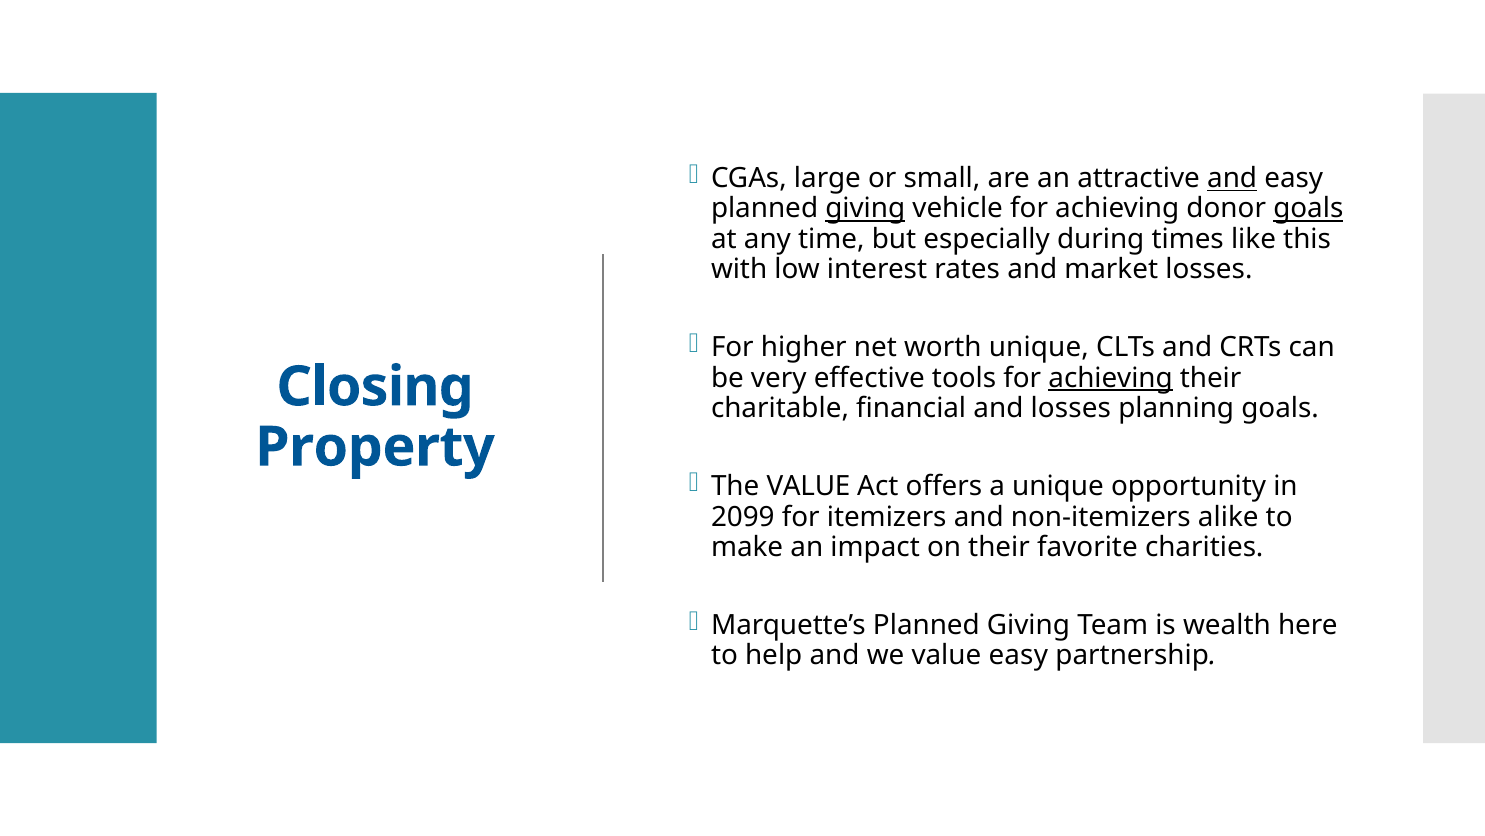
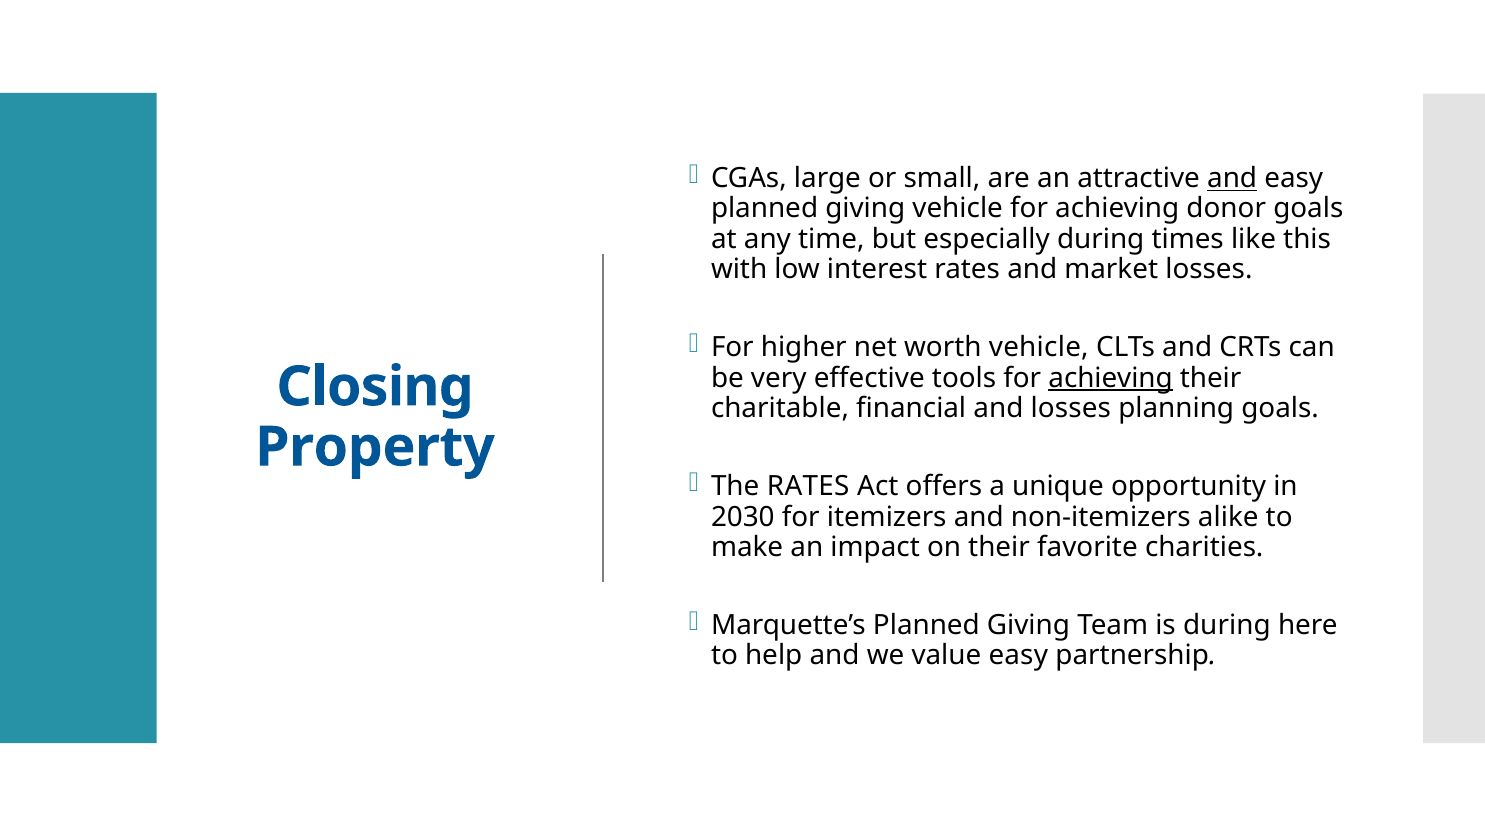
giving at (865, 209) underline: present -> none
goals at (1308, 209) underline: present -> none
worth unique: unique -> vehicle
The VALUE: VALUE -> RATES
2099: 2099 -> 2030
is wealth: wealth -> during
